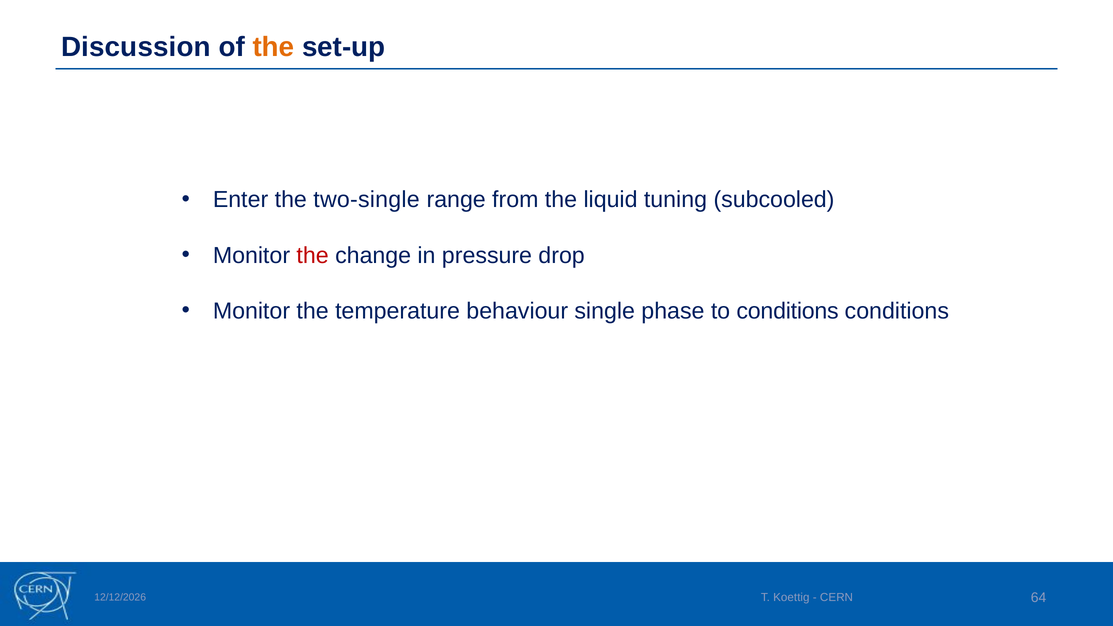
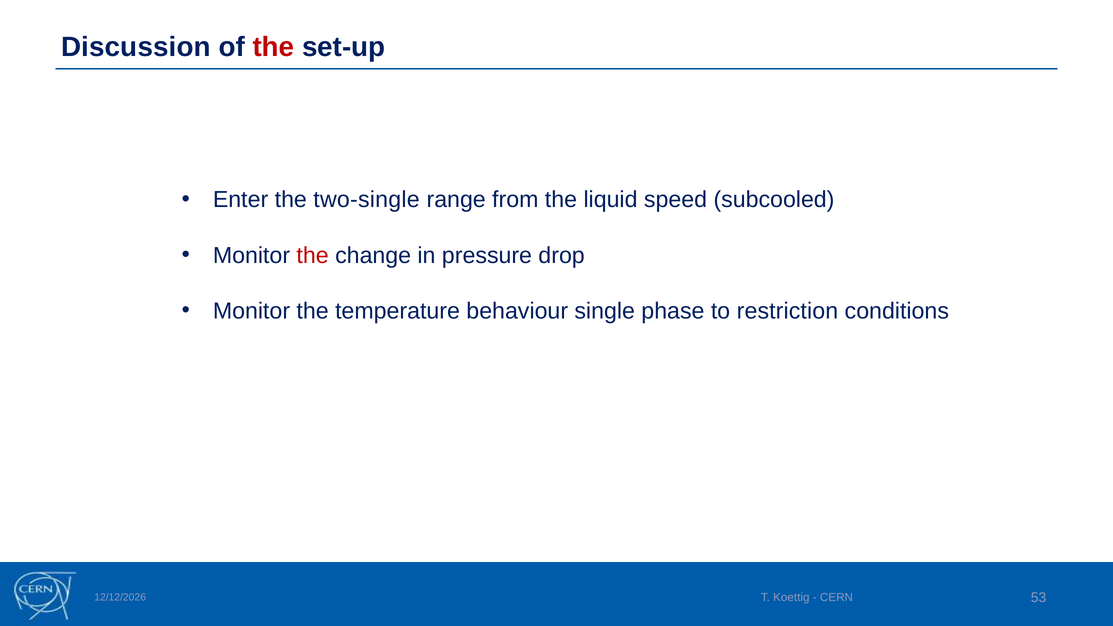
the at (273, 47) colour: orange -> red
tuning: tuning -> speed
to conditions: conditions -> restriction
64: 64 -> 53
